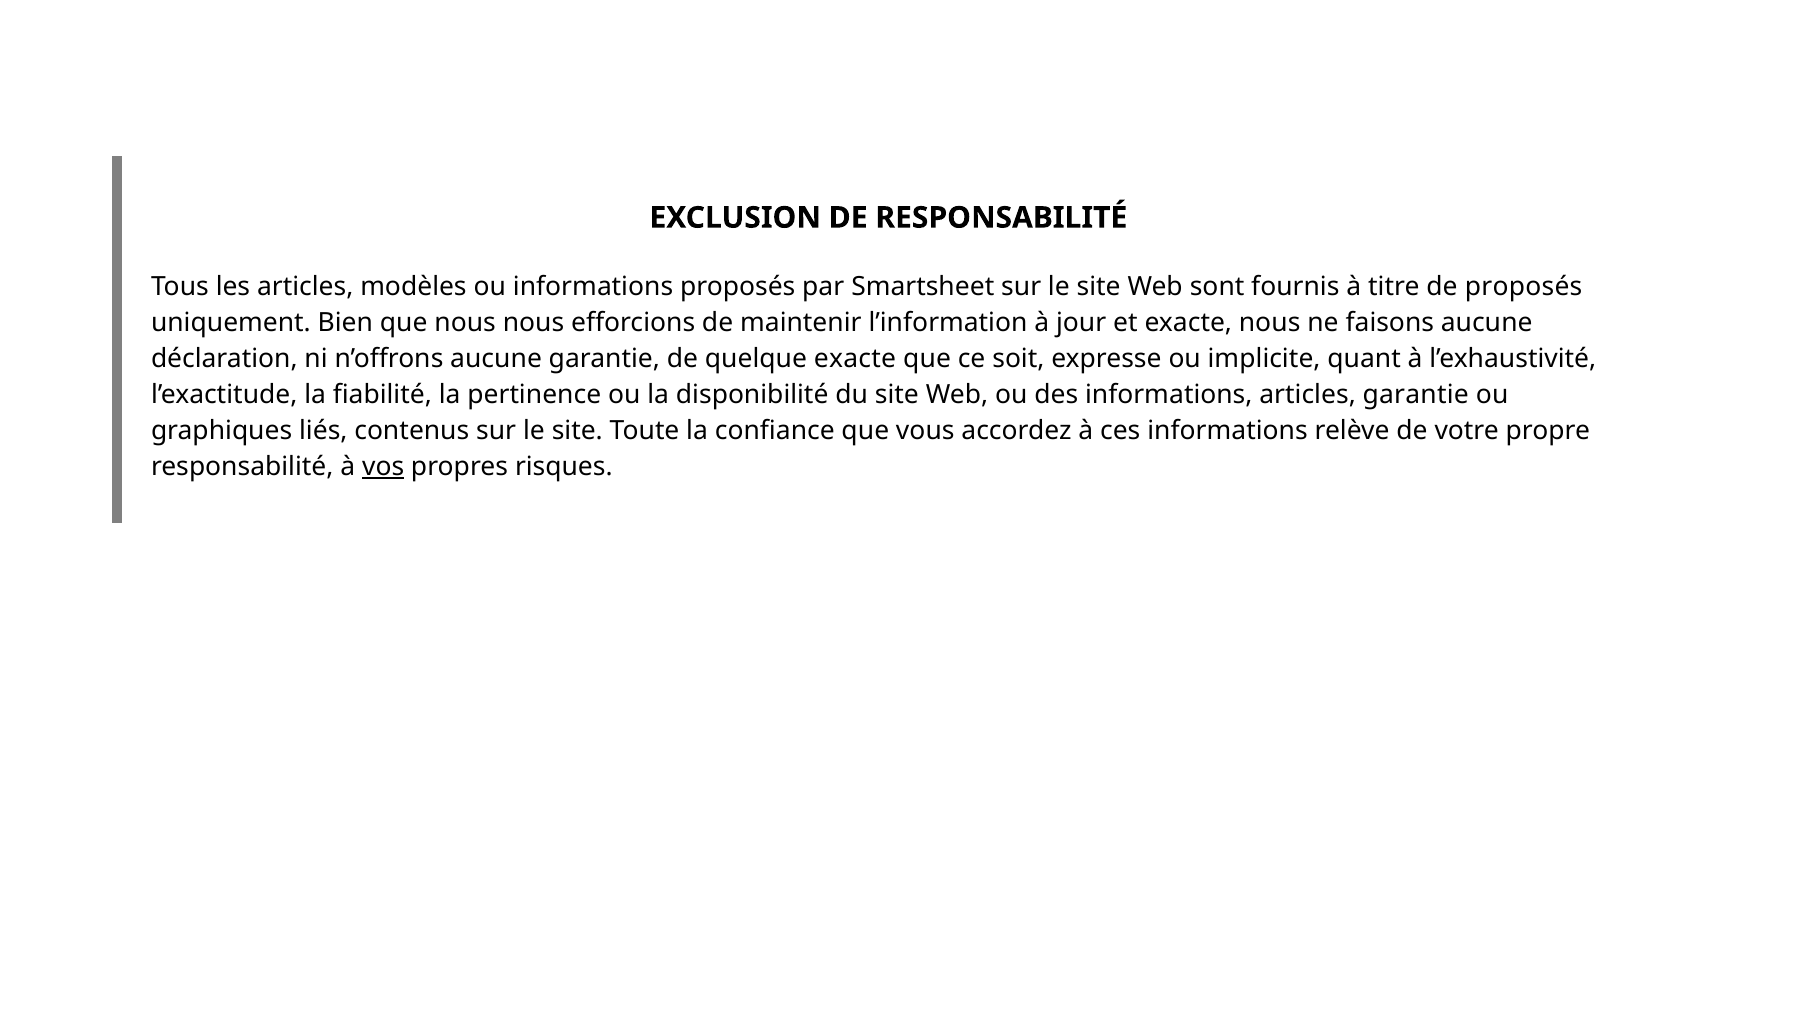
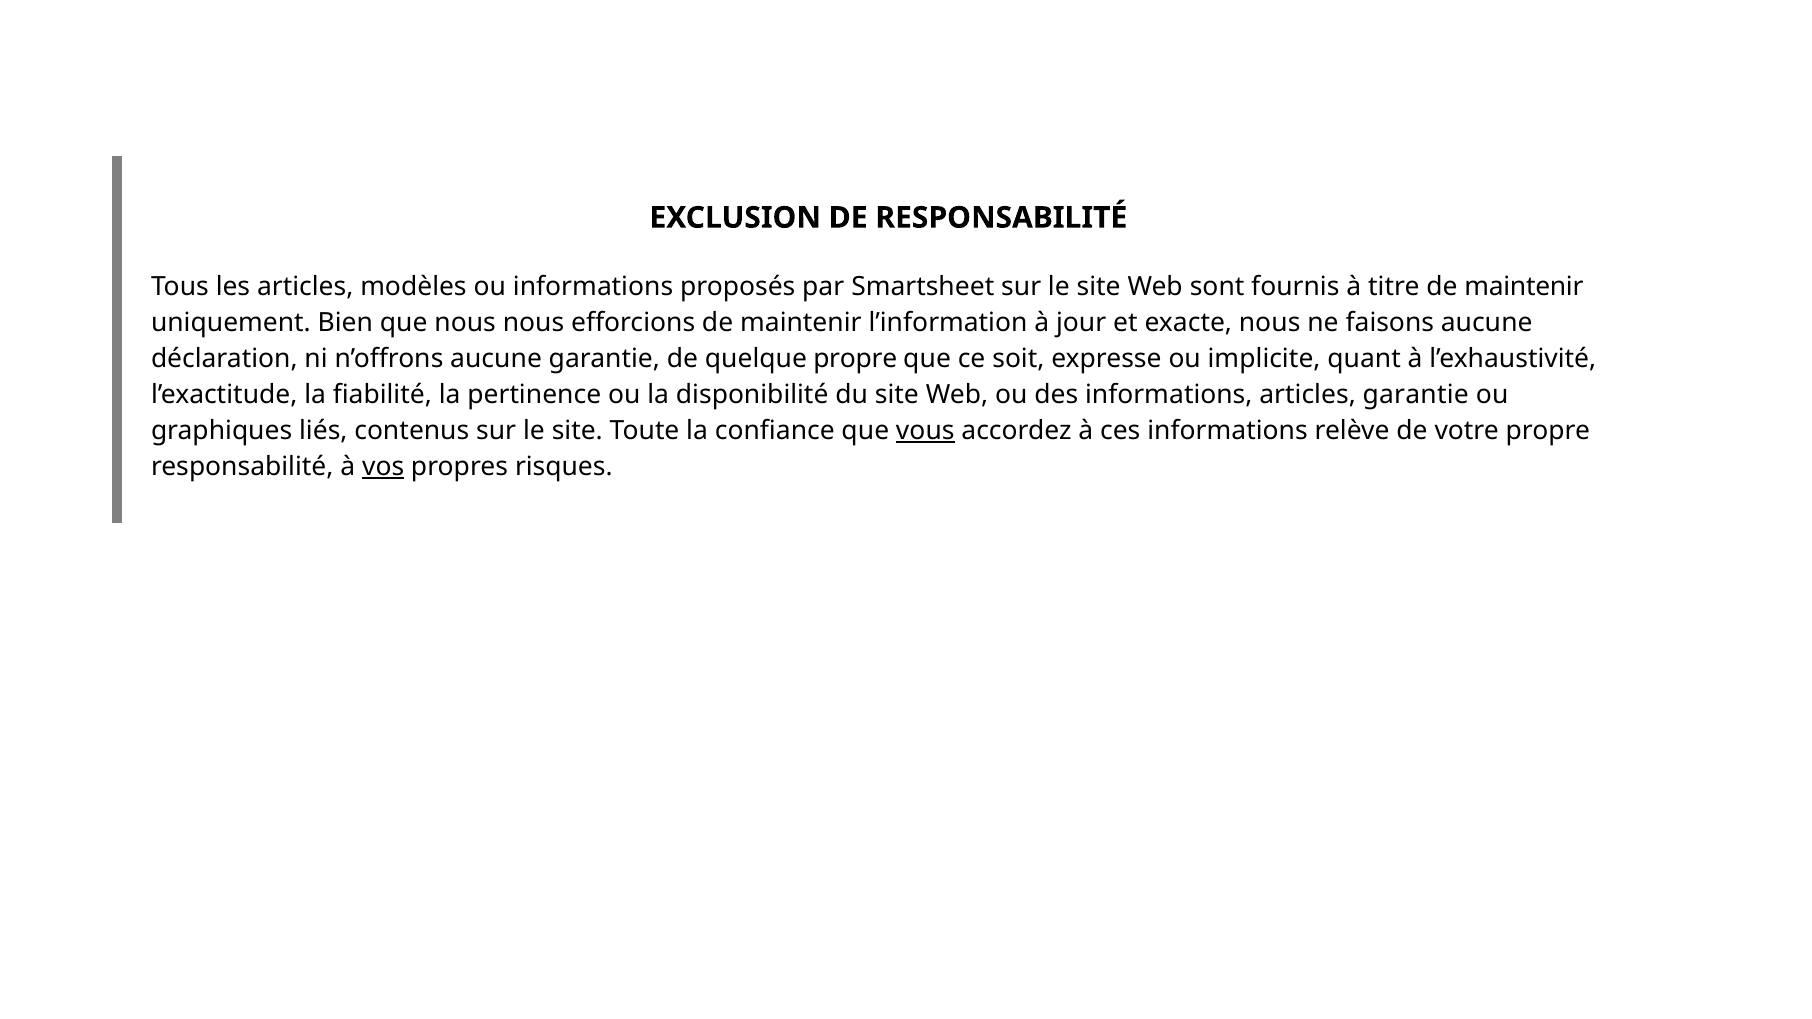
titre de proposés: proposés -> maintenir
quelque exacte: exacte -> propre
vous underline: none -> present
